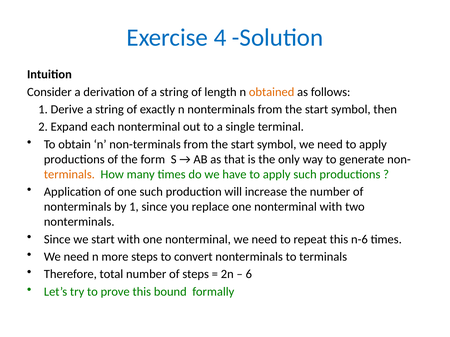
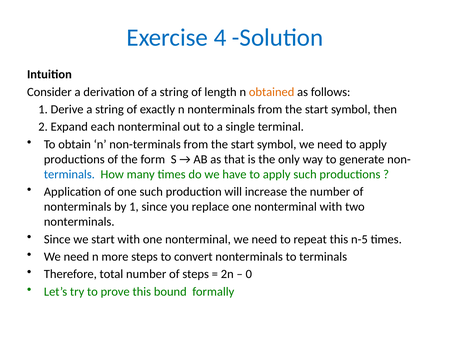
terminals at (69, 175) colour: orange -> blue
n-6: n-6 -> n-5
6: 6 -> 0
